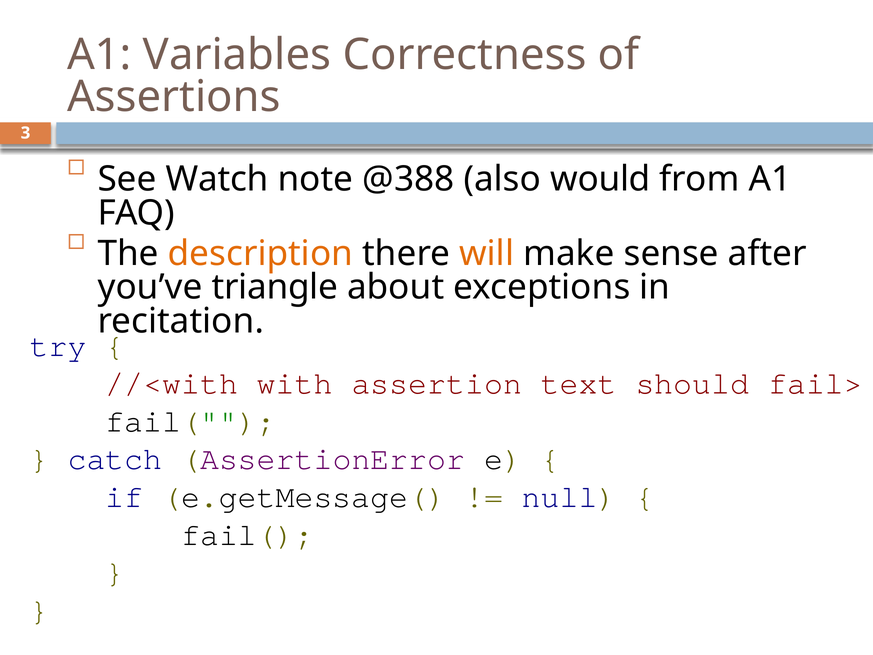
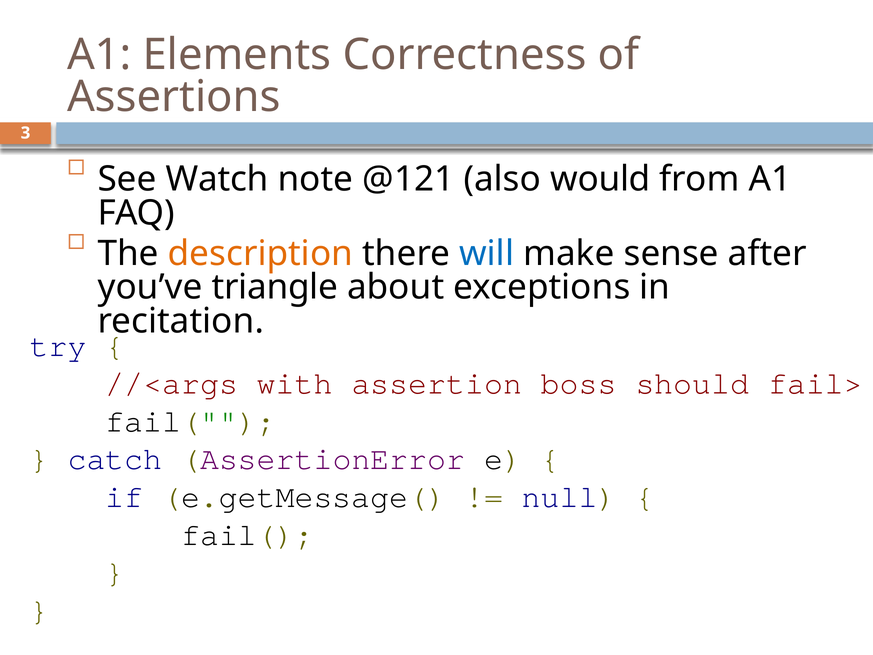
Variables: Variables -> Elements
@388: @388 -> @121
will colour: orange -> blue
//<with: //<with -> //<args
text: text -> boss
